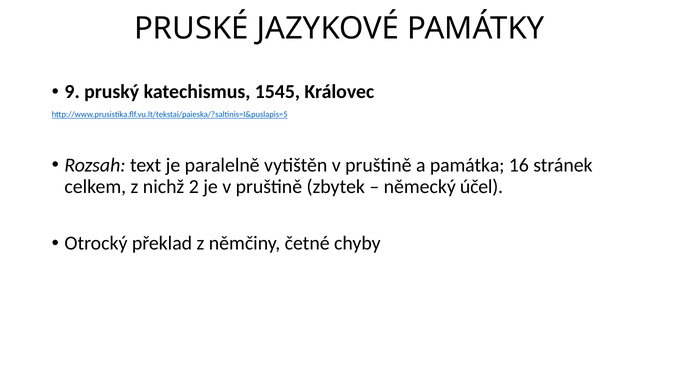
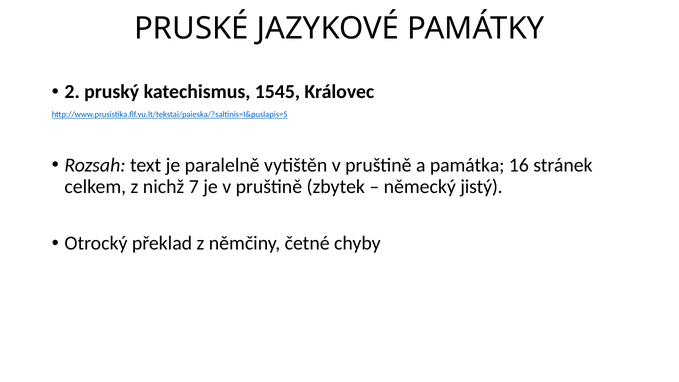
9: 9 -> 2
2: 2 -> 7
účel: účel -> jistý
